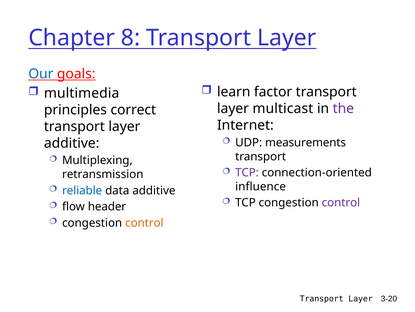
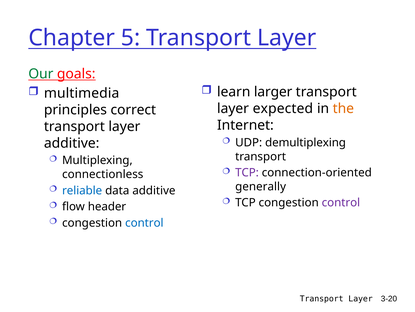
8: 8 -> 5
Our colour: blue -> green
factor: factor -> larger
multicast: multicast -> expected
the colour: purple -> orange
measurements: measurements -> demultiplexing
retransmission: retransmission -> connectionless
influence: influence -> generally
control at (144, 222) colour: orange -> blue
